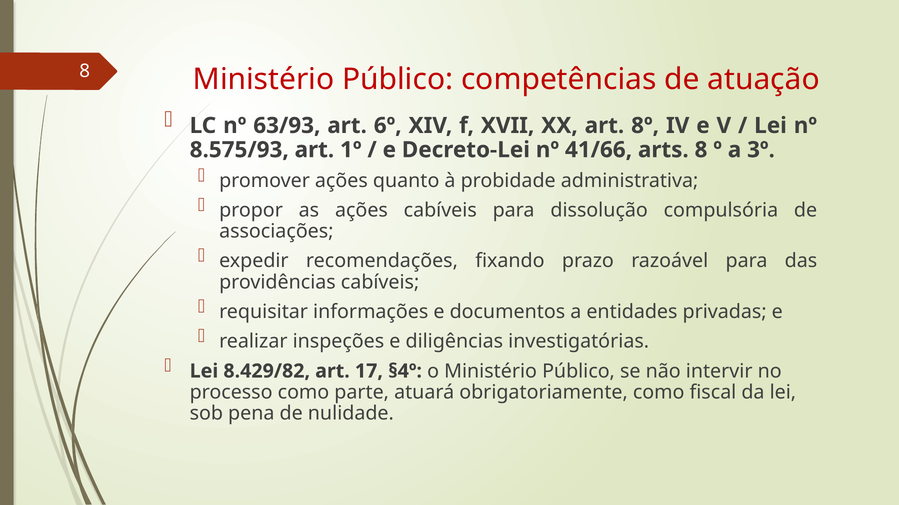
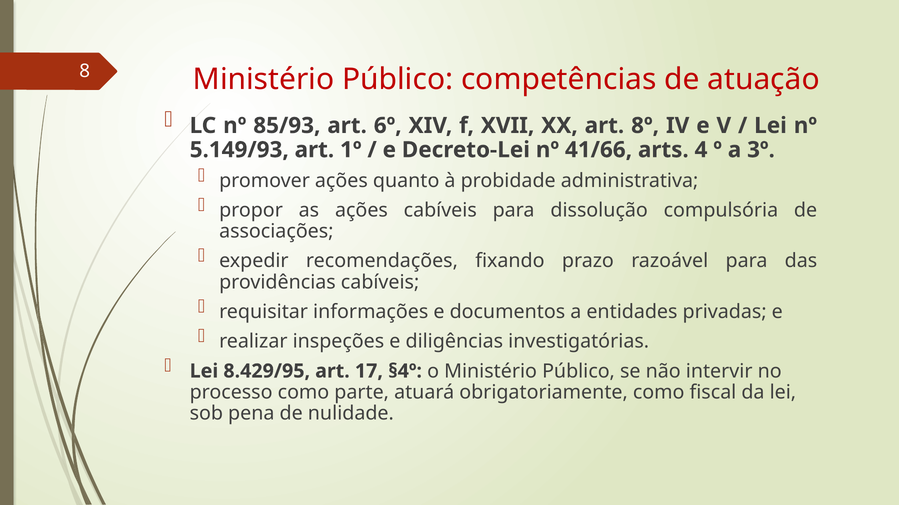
63/93: 63/93 -> 85/93
8.575/93: 8.575/93 -> 5.149/93
arts 8: 8 -> 4
8.429/82: 8.429/82 -> 8.429/95
